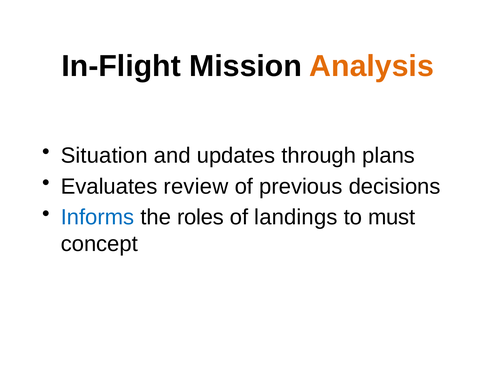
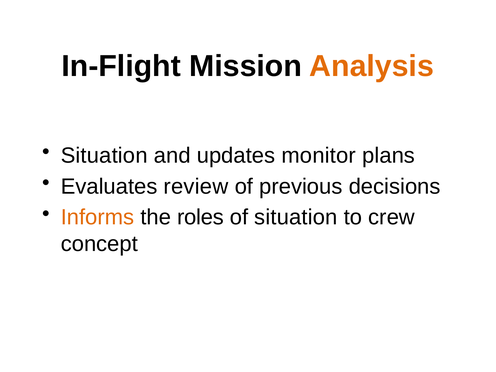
through: through -> monitor
Informs colour: blue -> orange
of landings: landings -> situation
must: must -> crew
